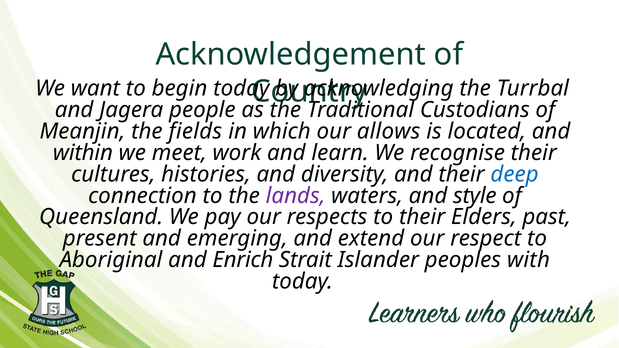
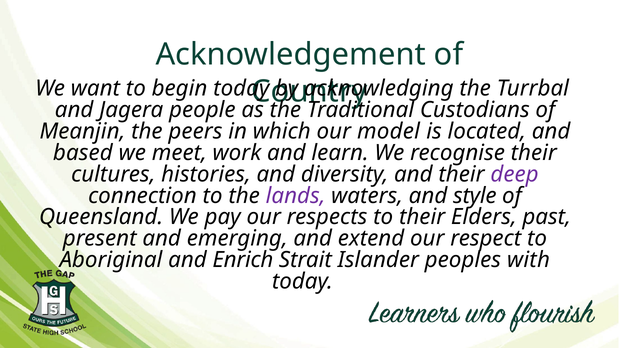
fields: fields -> peers
allows: allows -> model
within: within -> based
deep colour: blue -> purple
